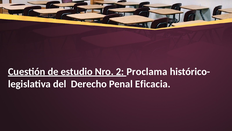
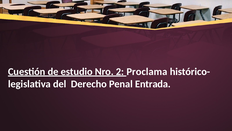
Eficacia: Eficacia -> Entrada
